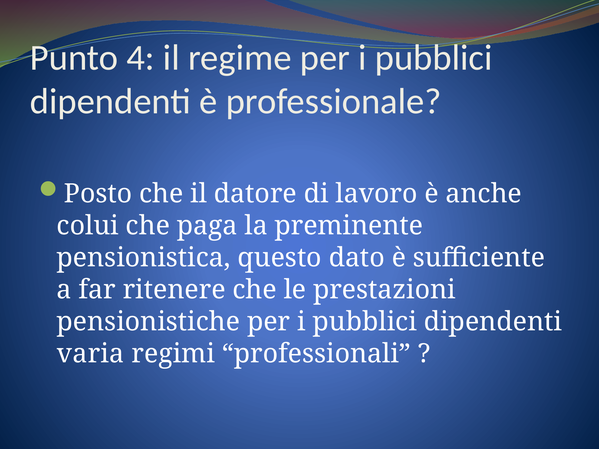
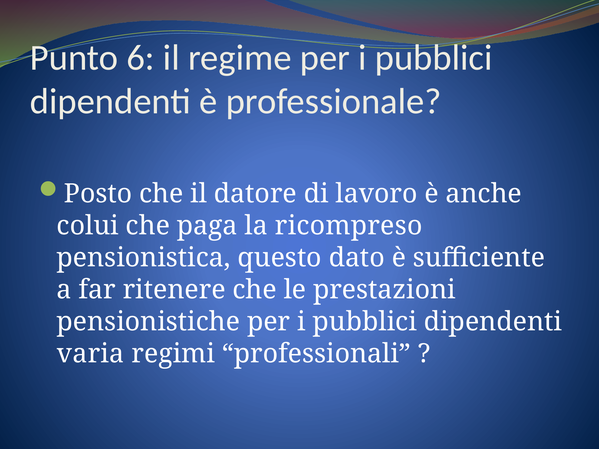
4: 4 -> 6
preminente: preminente -> ricompreso
